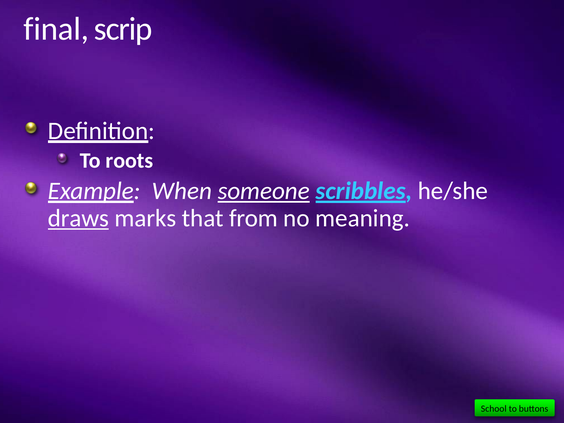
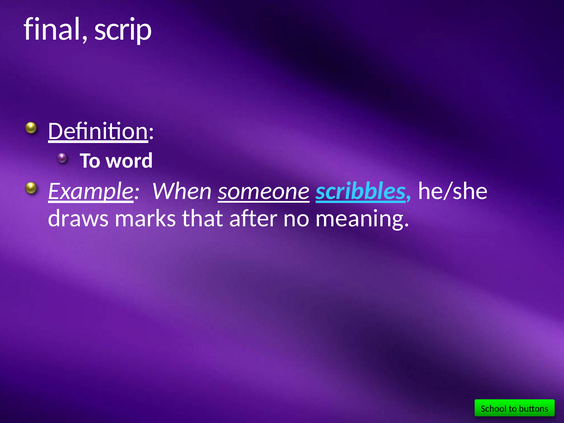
roots: roots -> word
draws underline: present -> none
from: from -> after
